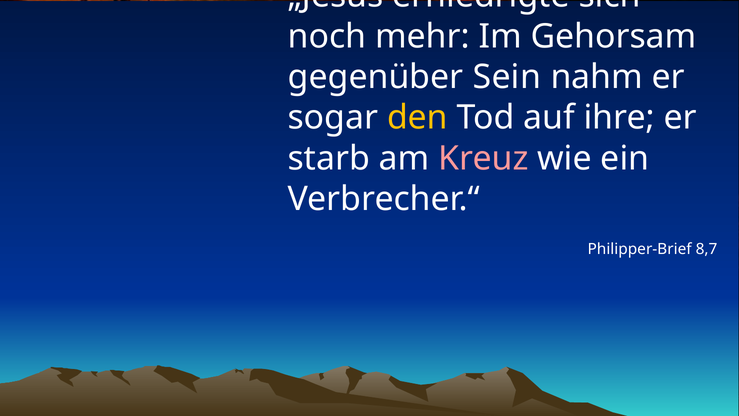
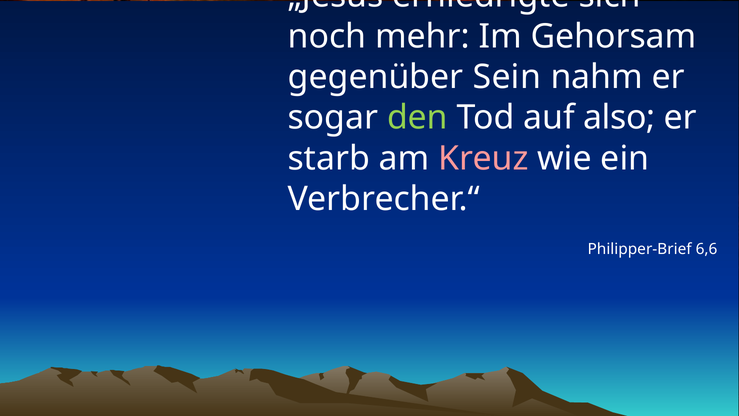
den colour: yellow -> light green
ihre: ihre -> also
8,7: 8,7 -> 6,6
